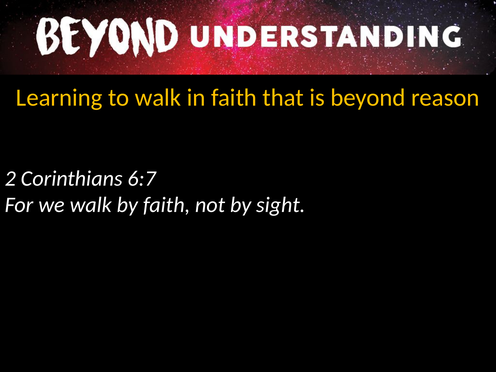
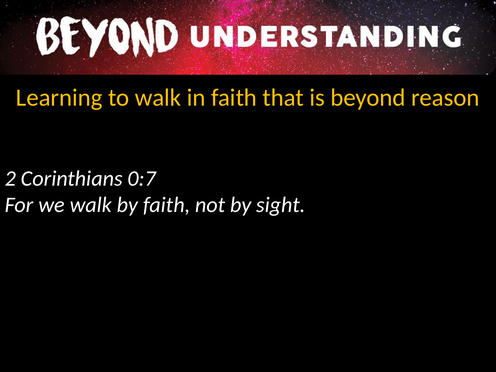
6:7: 6:7 -> 0:7
